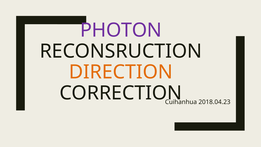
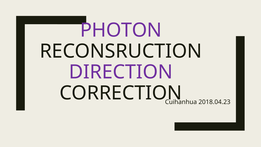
DIRECTION colour: orange -> purple
